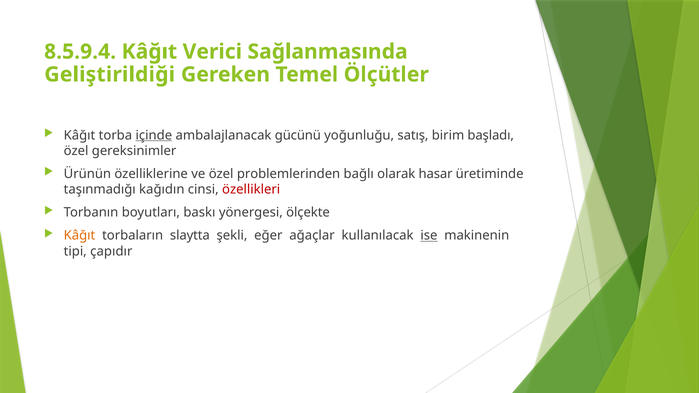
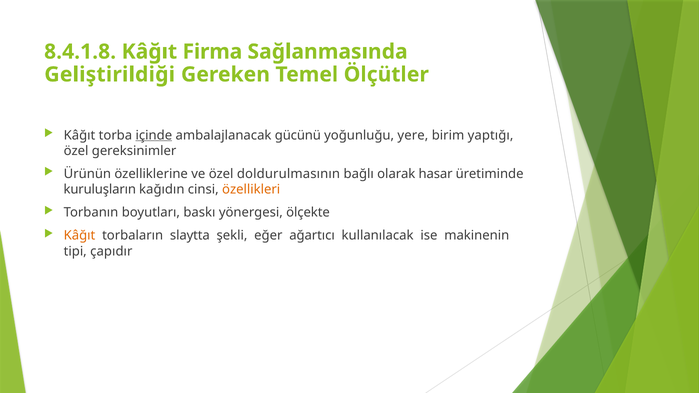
8.5.9.4: 8.5.9.4 -> 8.4.1.8
Verici: Verici -> Firma
satış: satış -> yere
başladı: başladı -> yaptığı
problemlerinden: problemlerinden -> doldurulmasının
taşınmadığı: taşınmadığı -> kuruluşların
özellikleri colour: red -> orange
ağaçlar: ağaçlar -> ağartıcı
ise underline: present -> none
